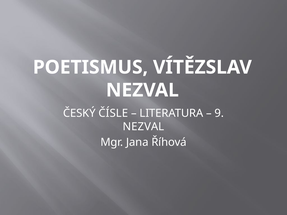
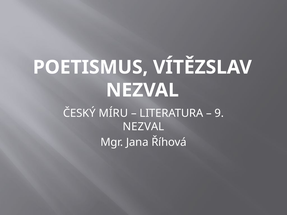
ČÍSLE: ČÍSLE -> MÍRU
